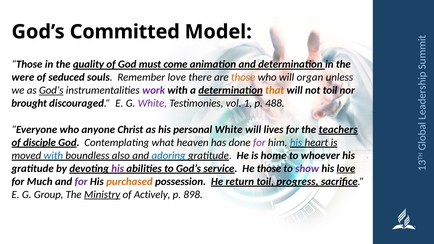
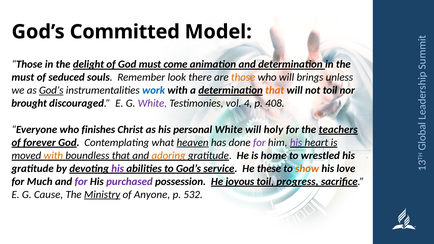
quality: quality -> delight
were at (23, 77): were -> must
Remember love: love -> look
organ: organ -> brings
work colour: purple -> blue
vol 1: 1 -> 4
488: 488 -> 408
anyone: anyone -> finishes
lives: lives -> holy
disciple: disciple -> forever
heaven underline: none -> present
his at (296, 143) colour: blue -> purple
with at (53, 156) colour: blue -> orange
boundless also: also -> that
adoring colour: blue -> orange
whoever: whoever -> wrestled
He those: those -> these
show colour: purple -> orange
love at (346, 169) underline: present -> none
purchased colour: orange -> purple
return: return -> joyous
Group: Group -> Cause
Actively: Actively -> Anyone
898: 898 -> 532
